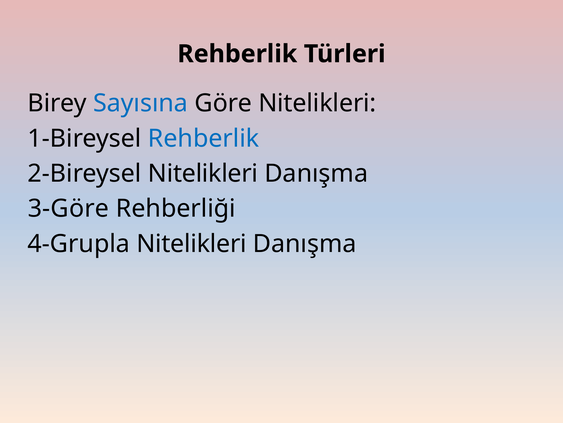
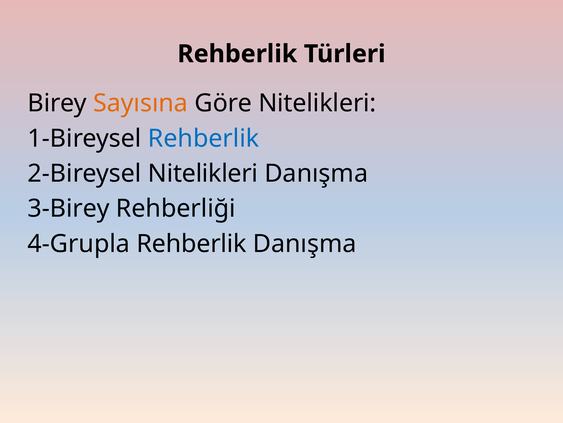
Sayısına colour: blue -> orange
3-Göre: 3-Göre -> 3-Birey
4-Grupla Nitelikleri: Nitelikleri -> Rehberlik
